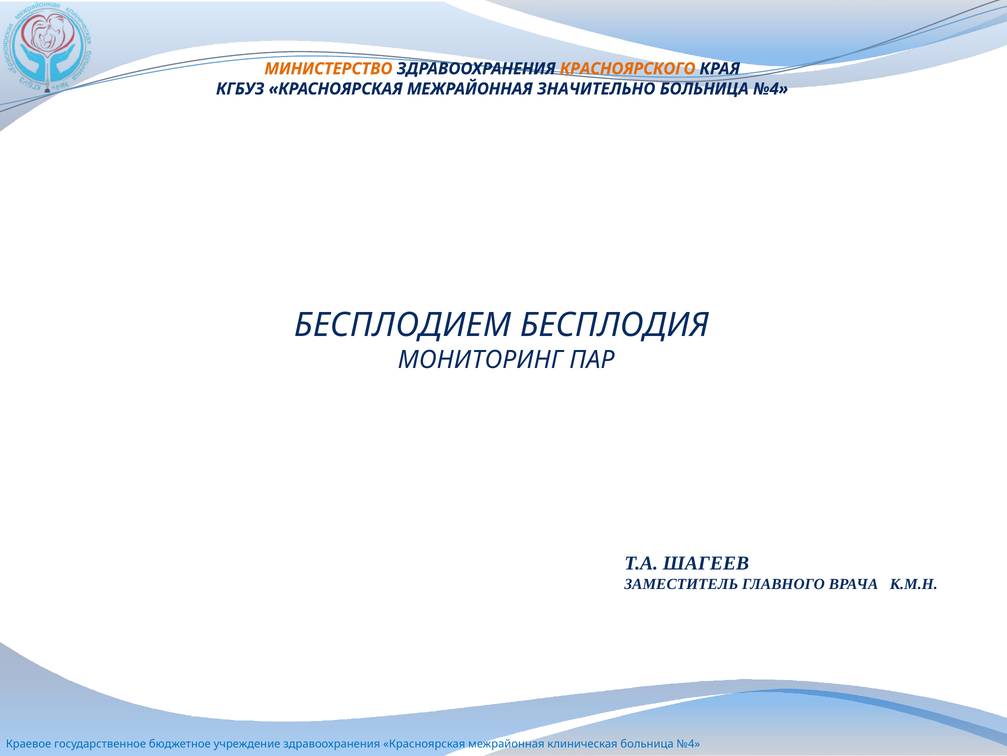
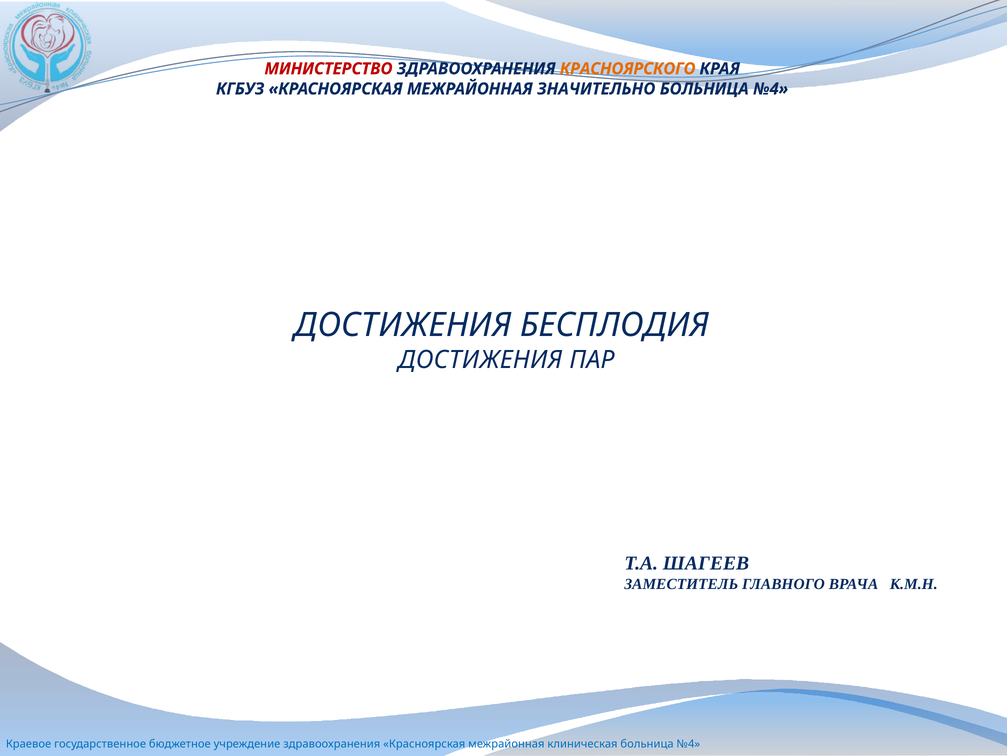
МИНИСТЕРСТВО colour: orange -> red
БЕСПЛОДИЕМ at (403, 325): БЕСПЛОДИЕМ -> ДОСТИЖЕНИЯ
МОНИТОРИНГ at (480, 359): МОНИТОРИНГ -> ДОСТИЖЕНИЯ
